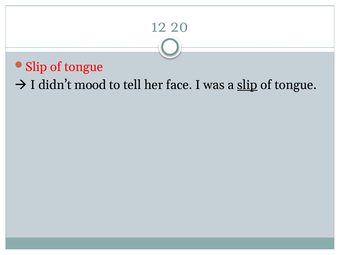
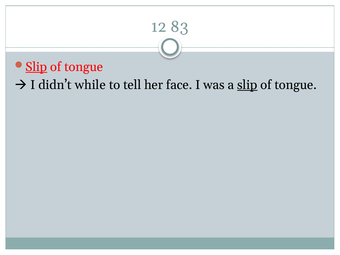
20: 20 -> 83
Slip at (36, 67) underline: none -> present
mood: mood -> while
